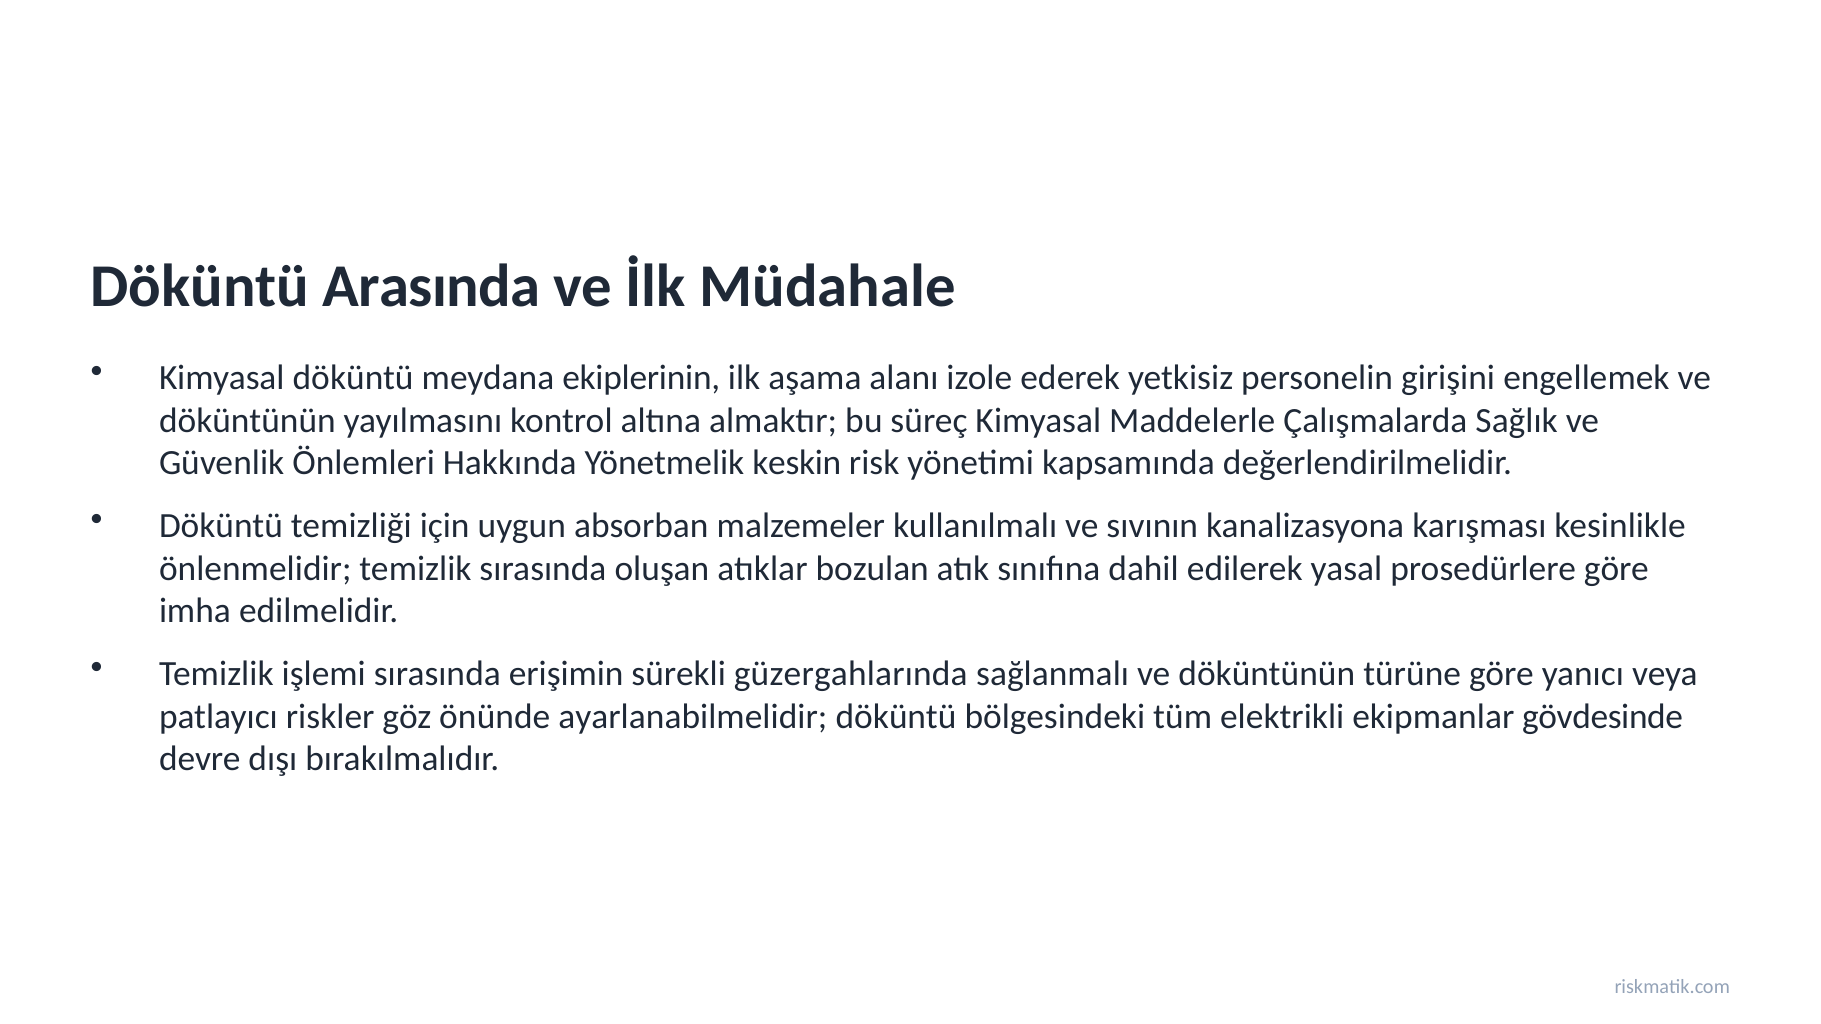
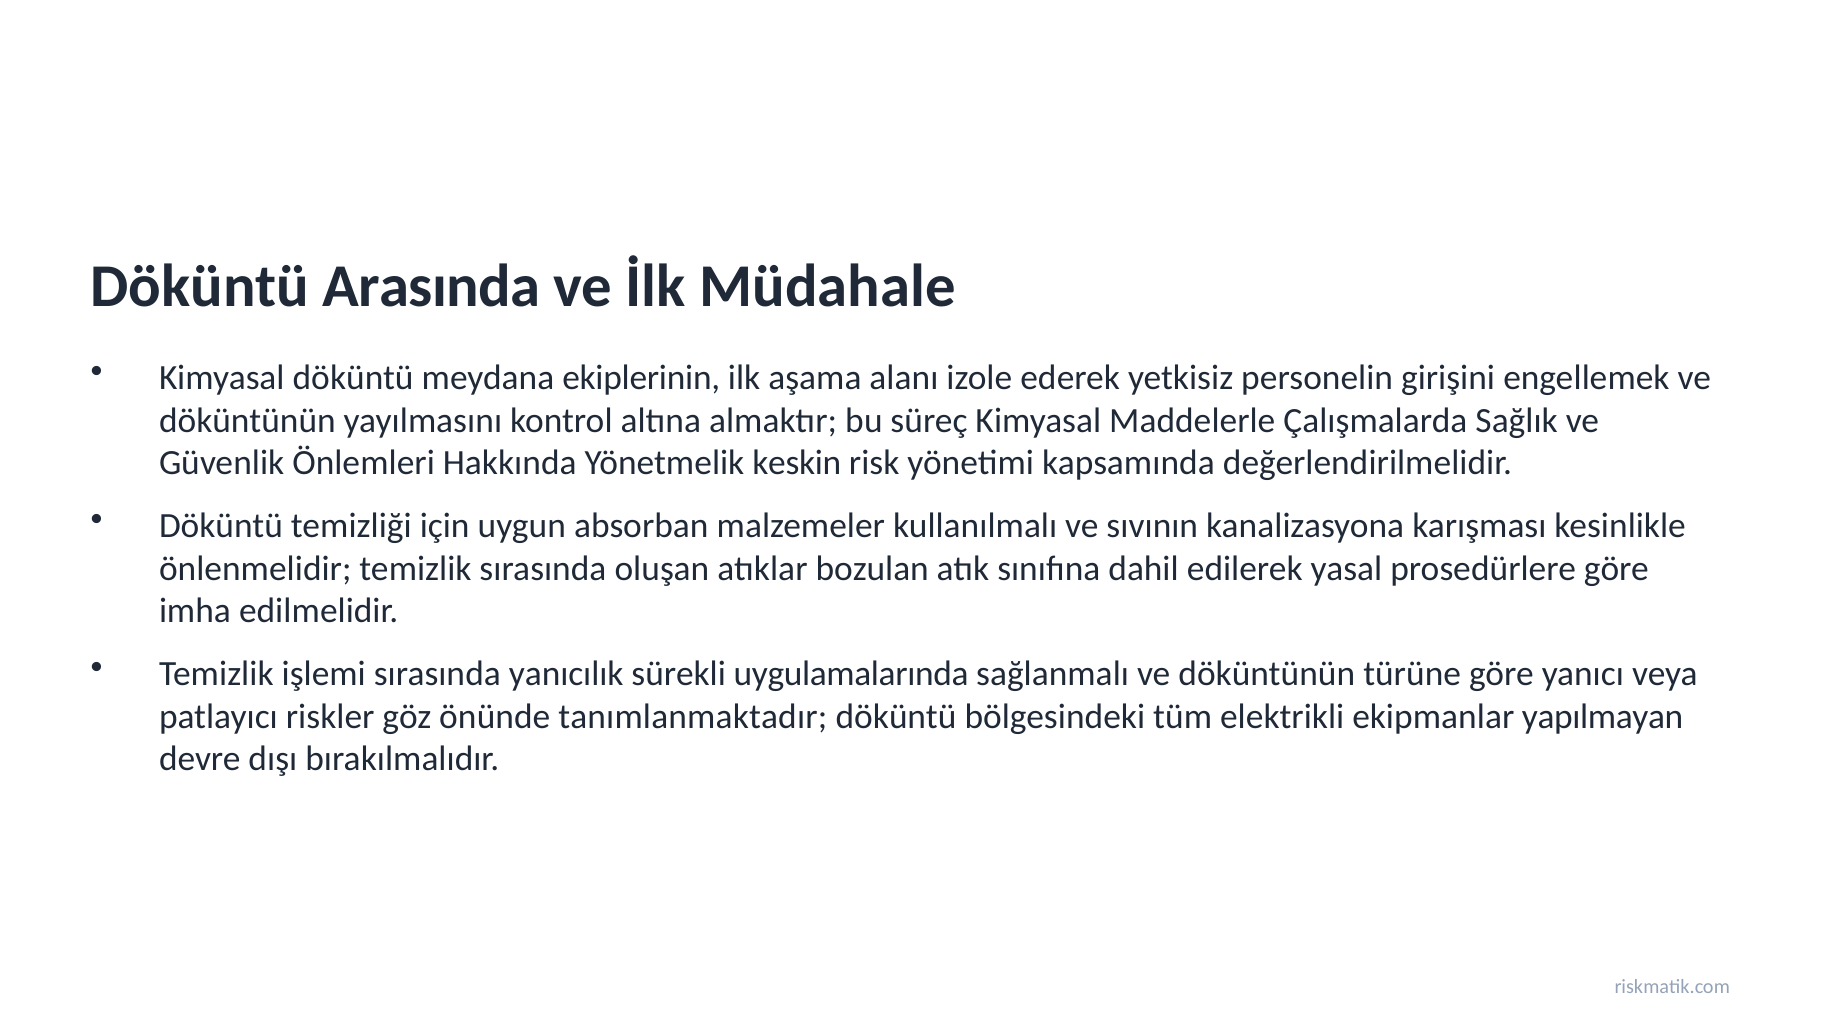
erişimin: erişimin -> yanıcılık
güzergahlarında: güzergahlarında -> uygulamalarında
ayarlanabilmelidir: ayarlanabilmelidir -> tanımlanmaktadır
gövdesinde: gövdesinde -> yapılmayan
